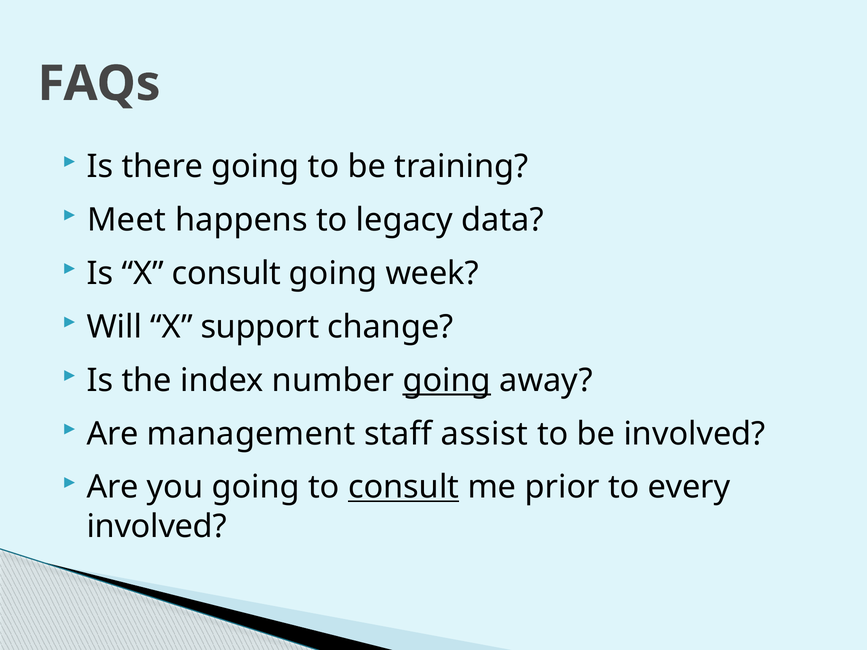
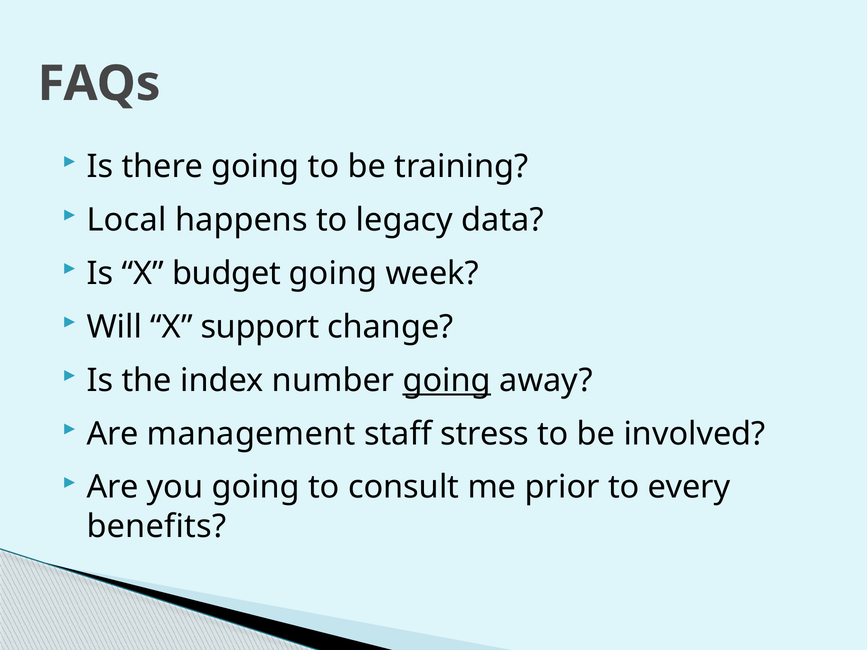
Meet: Meet -> Local
X consult: consult -> budget
assist: assist -> stress
consult at (404, 487) underline: present -> none
involved at (157, 526): involved -> benefits
